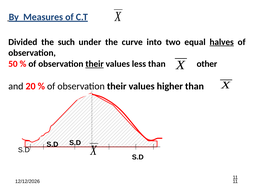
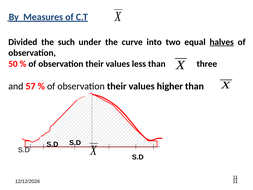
their at (95, 64) underline: present -> none
other: other -> three
20: 20 -> 57
